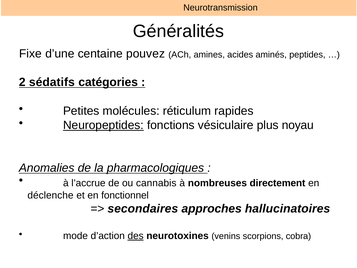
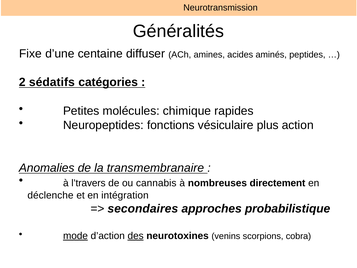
pouvez: pouvez -> diffuser
réticulum: réticulum -> chimique
Neuropeptides underline: present -> none
noyau: noyau -> action
pharmacologiques: pharmacologiques -> transmembranaire
l’accrue: l’accrue -> l’travers
fonctionnel: fonctionnel -> intégration
hallucinatoires: hallucinatoires -> probabilistique
mode underline: none -> present
